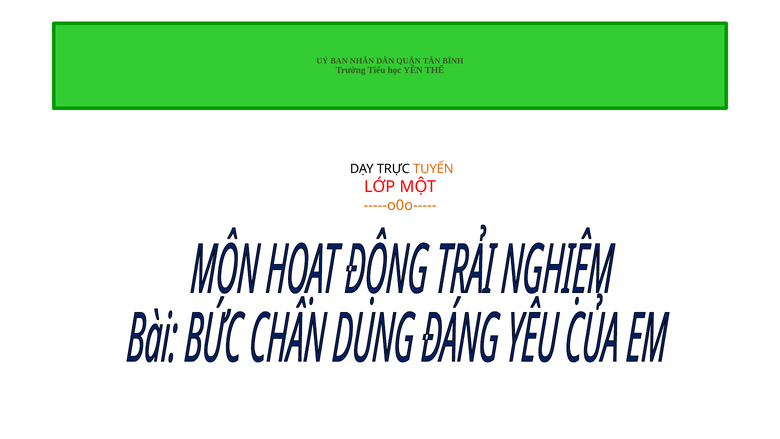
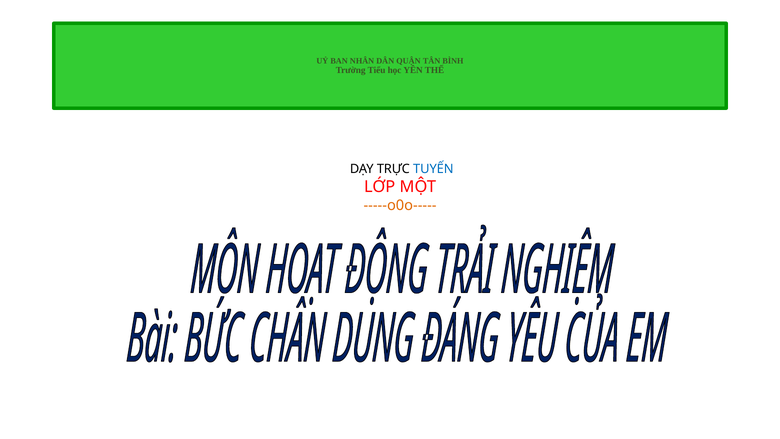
TUYẾN colour: orange -> blue
